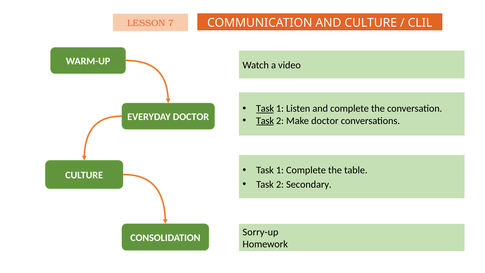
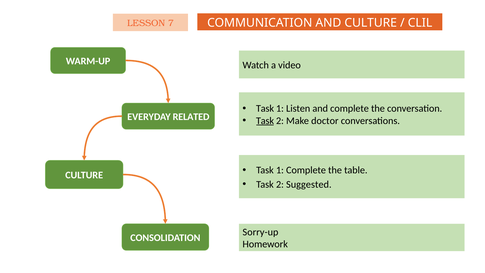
Task at (265, 109) underline: present -> none
EVERYDAY DOCTOR: DOCTOR -> RELATED
Secondary: Secondary -> Suggested
